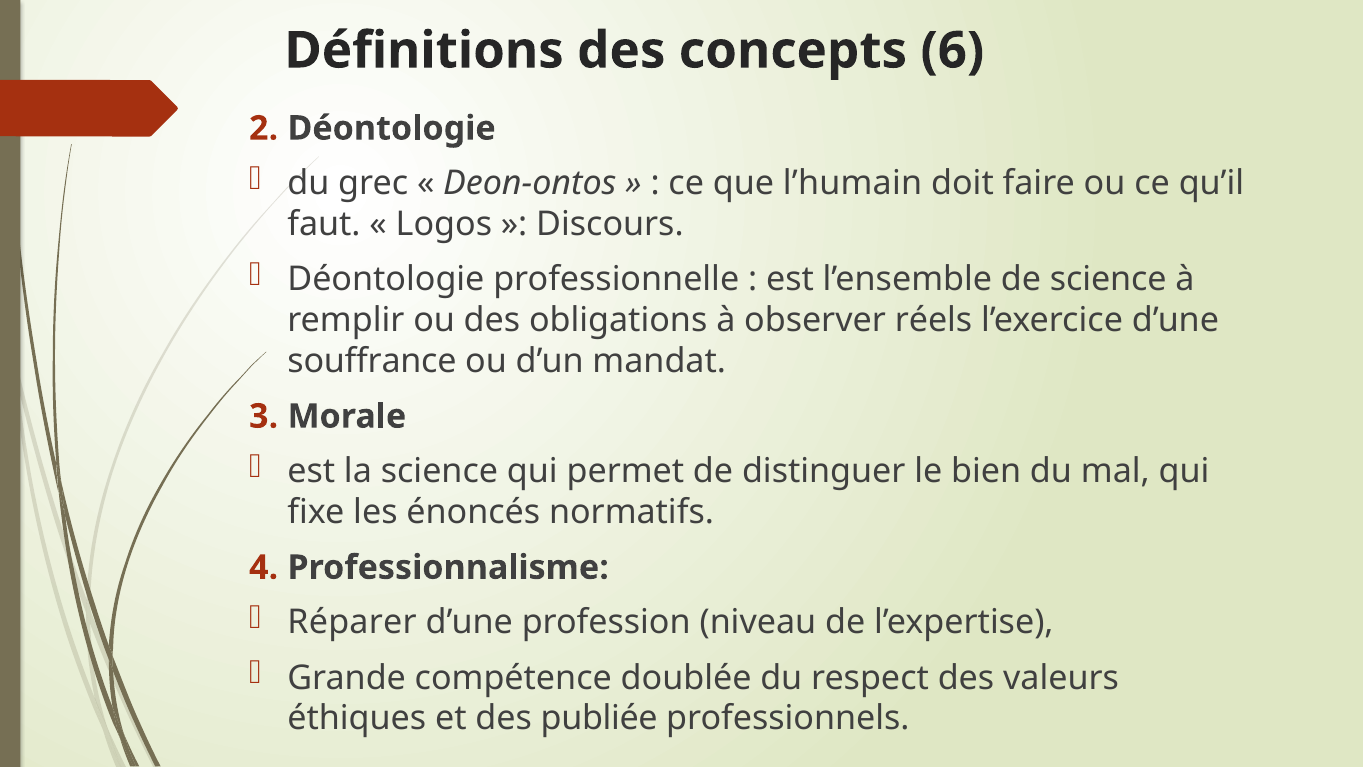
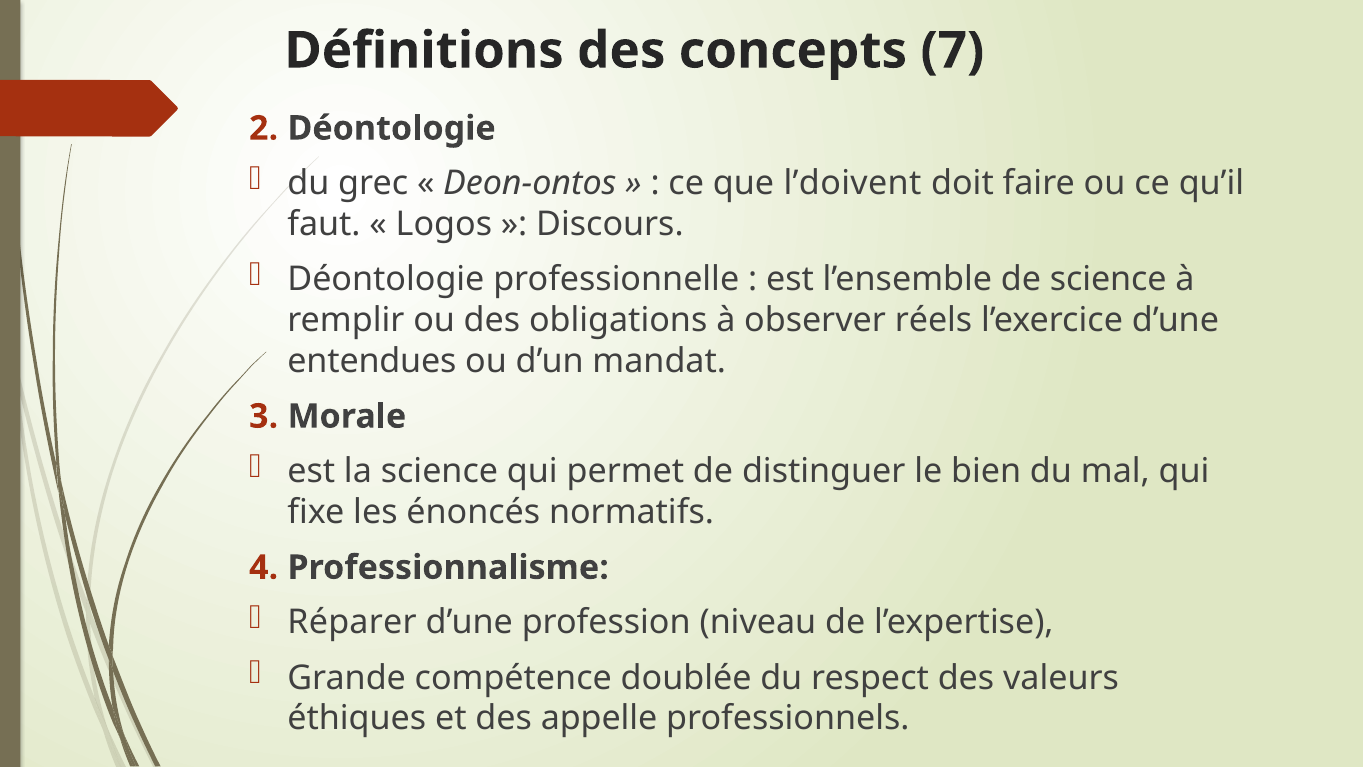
6: 6 -> 7
l’humain: l’humain -> l’doivent
souffrance: souffrance -> entendues
publiée: publiée -> appelle
